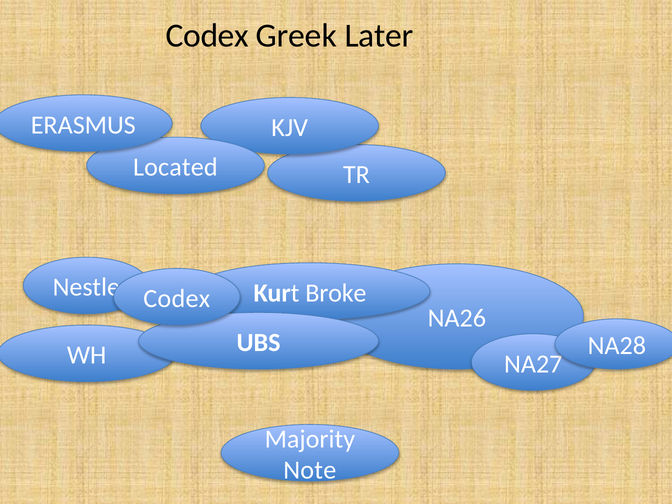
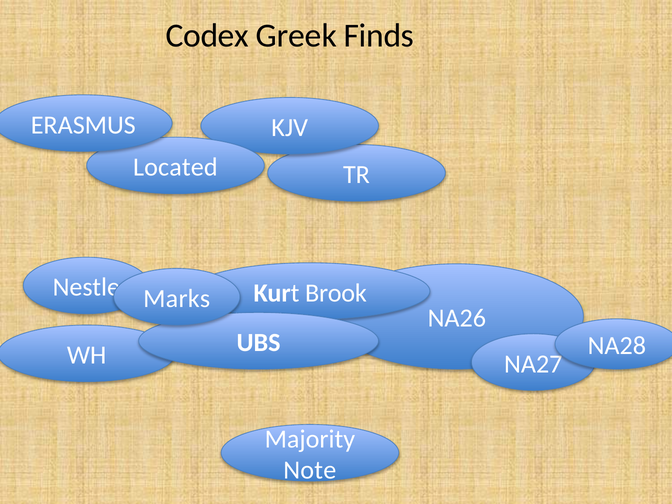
Later: Later -> Finds
Broke: Broke -> Brook
Codex at (177, 299): Codex -> Marks
